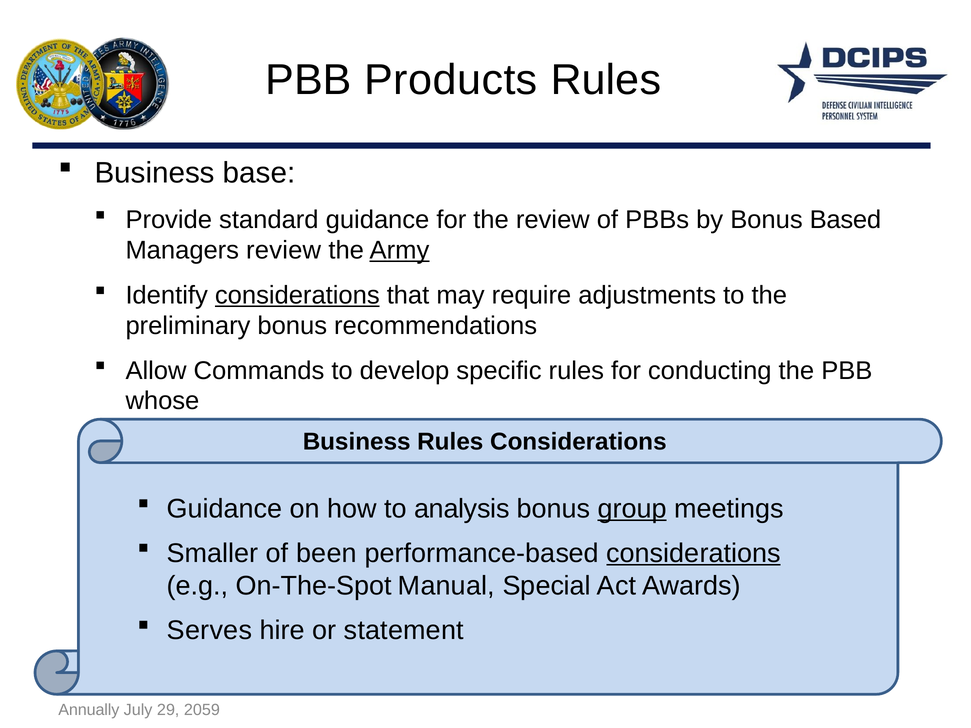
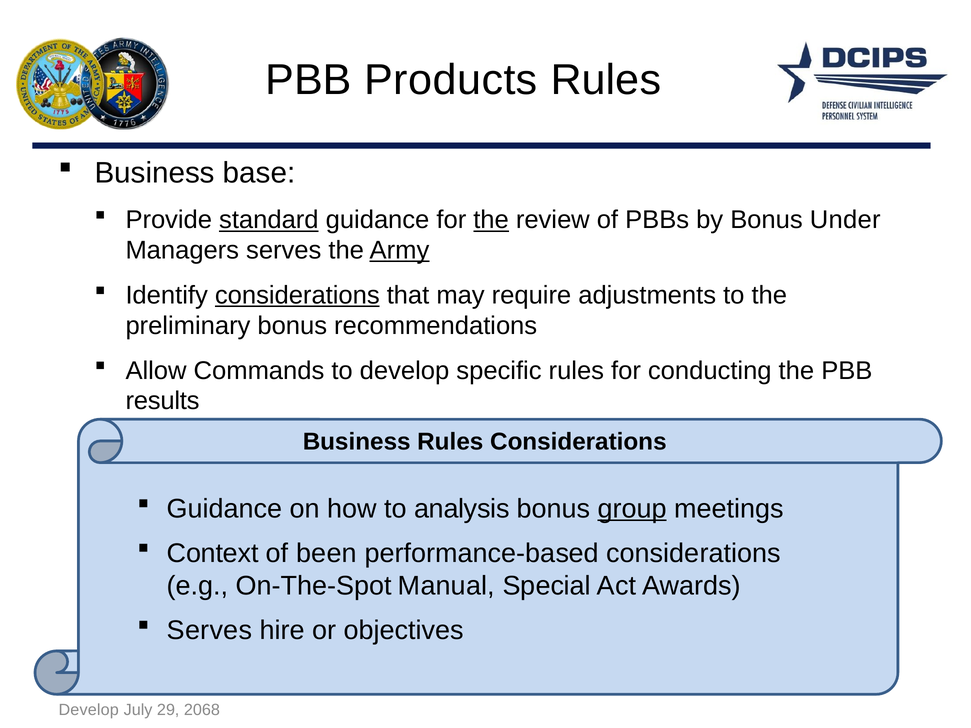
standard underline: none -> present
the at (491, 220) underline: none -> present
Based: Based -> Under
Managers review: review -> serves
whose: whose -> results
Smaller: Smaller -> Context
considerations at (693, 554) underline: present -> none
statement: statement -> objectives
Annually at (89, 710): Annually -> Develop
2059: 2059 -> 2068
